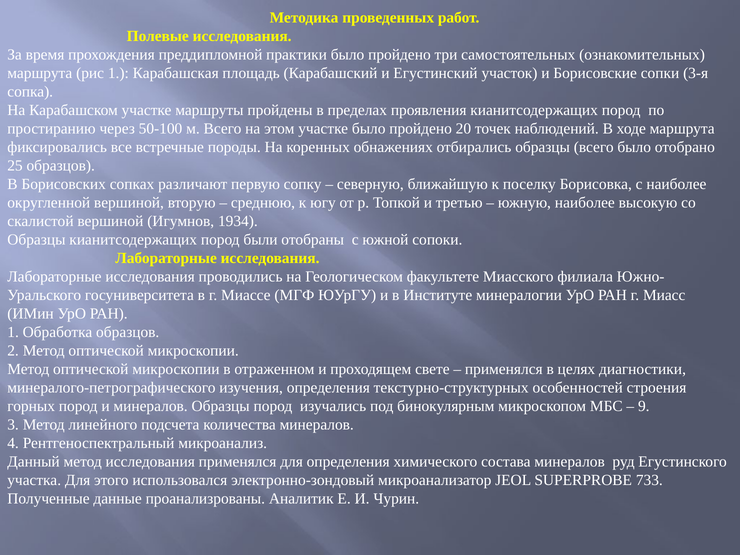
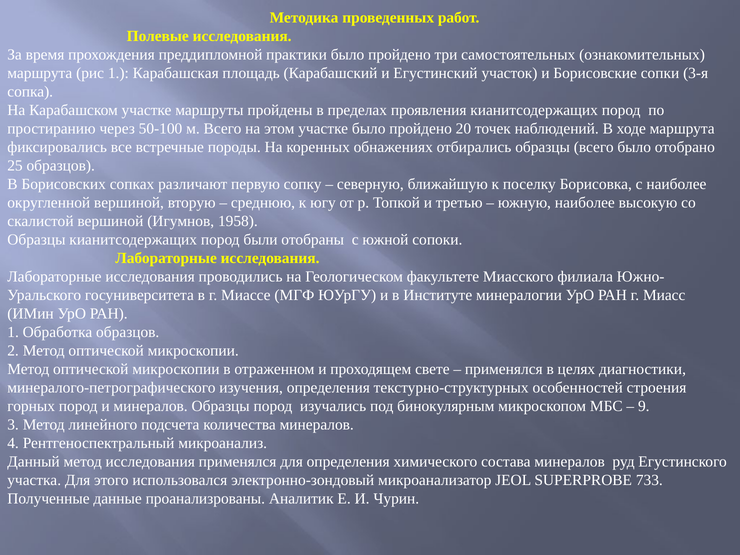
1934: 1934 -> 1958
